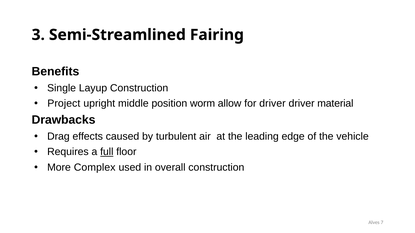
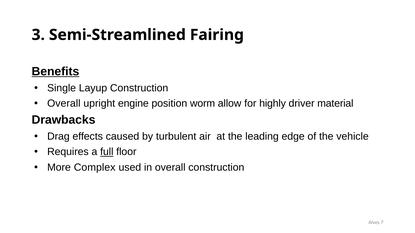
Benefits underline: none -> present
Project at (64, 104): Project -> Overall
middle: middle -> engine
for driver: driver -> highly
